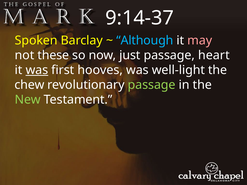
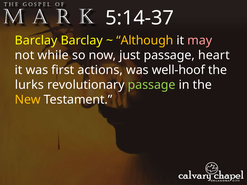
9:14-37: 9:14-37 -> 5:14-37
Spoken at (36, 41): Spoken -> Barclay
Although colour: light blue -> yellow
these: these -> while
was at (37, 70) underline: present -> none
hooves: hooves -> actions
well-light: well-light -> well-hoof
chew: chew -> lurks
New colour: light green -> yellow
